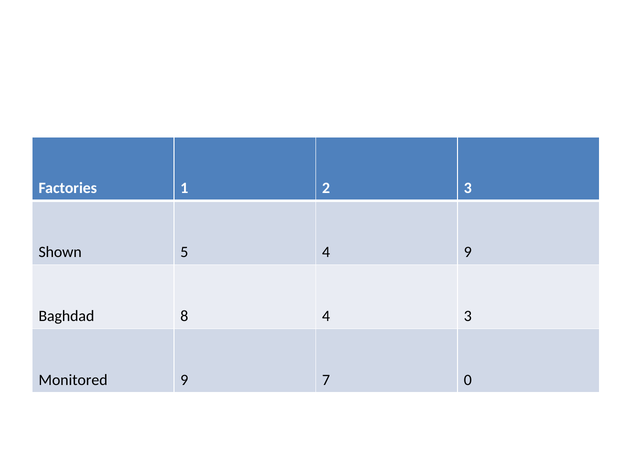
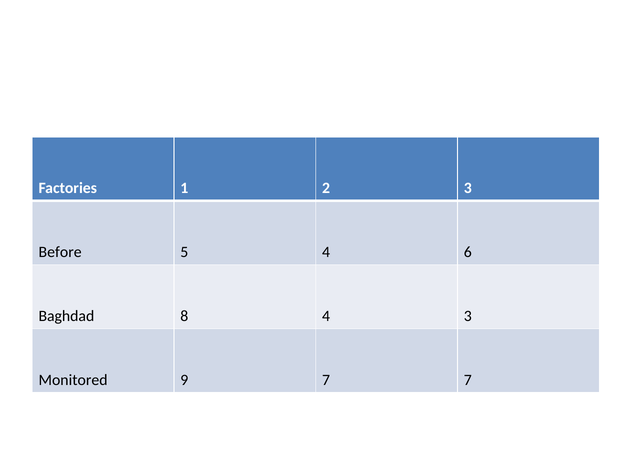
Shown: Shown -> Before
4 9: 9 -> 6
7 0: 0 -> 7
